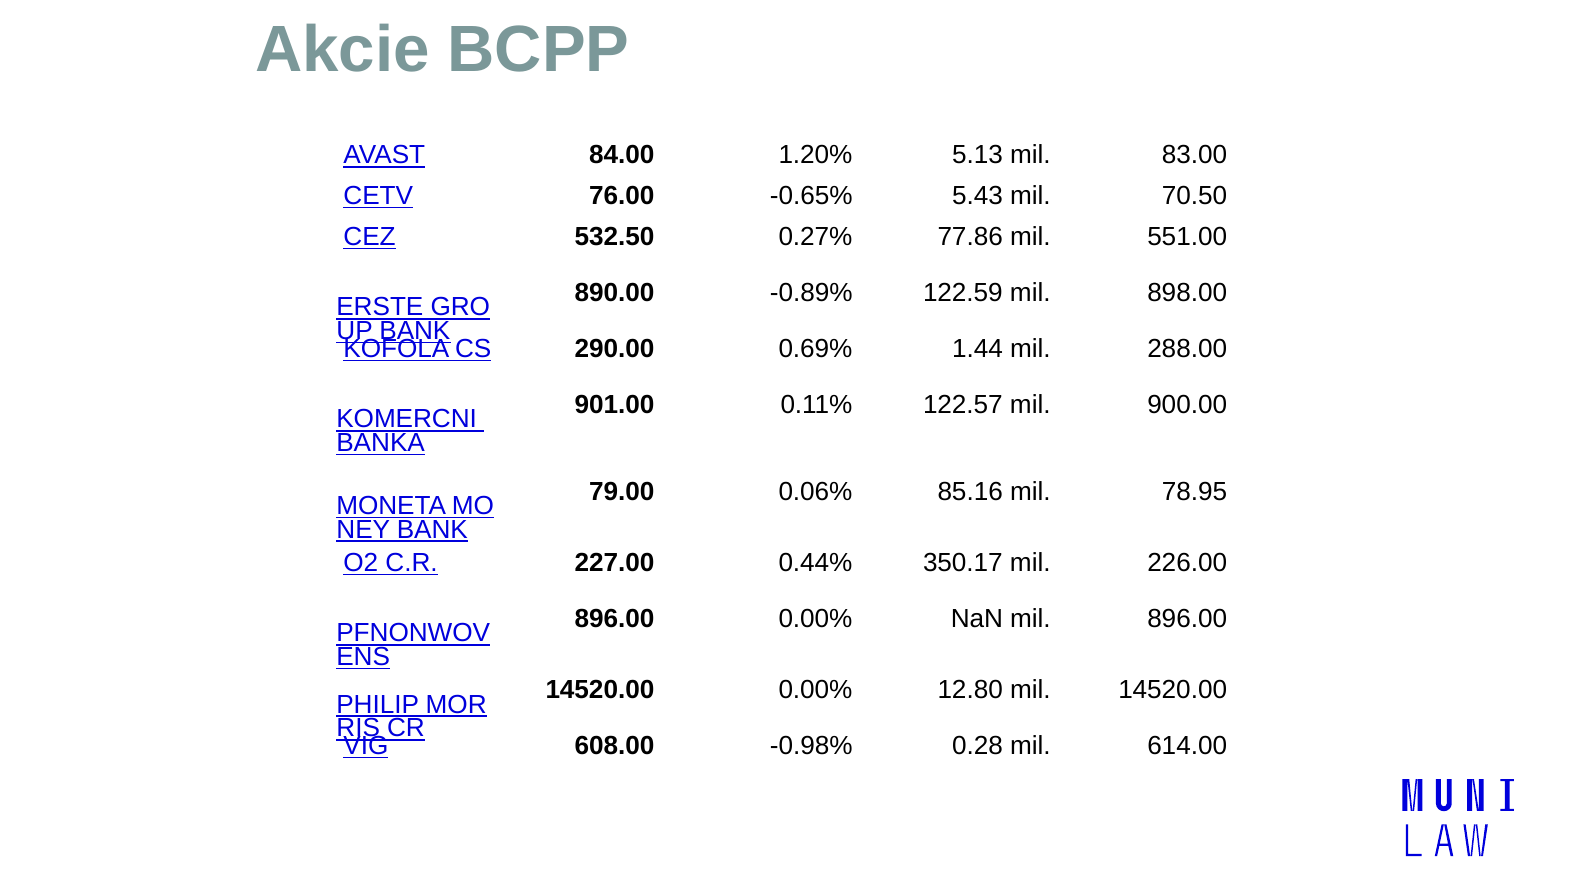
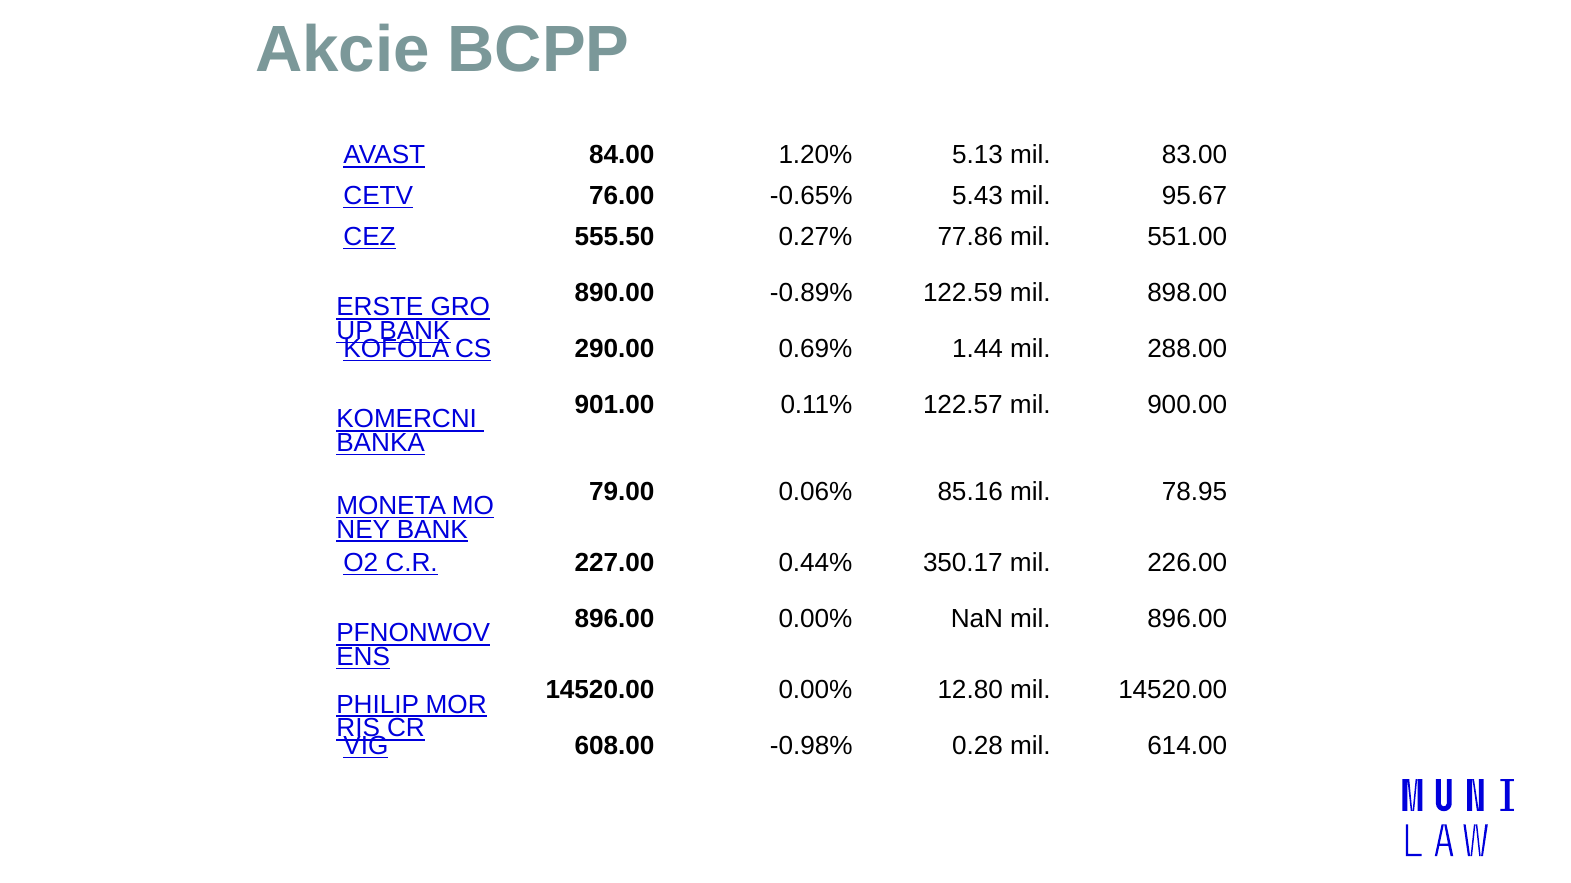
70.50: 70.50 -> 95.67
532.50: 532.50 -> 555.50
